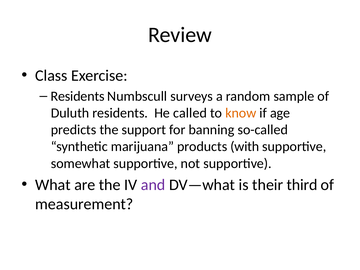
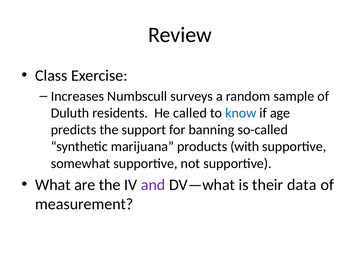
Residents at (78, 96): Residents -> Increases
know colour: orange -> blue
third: third -> data
